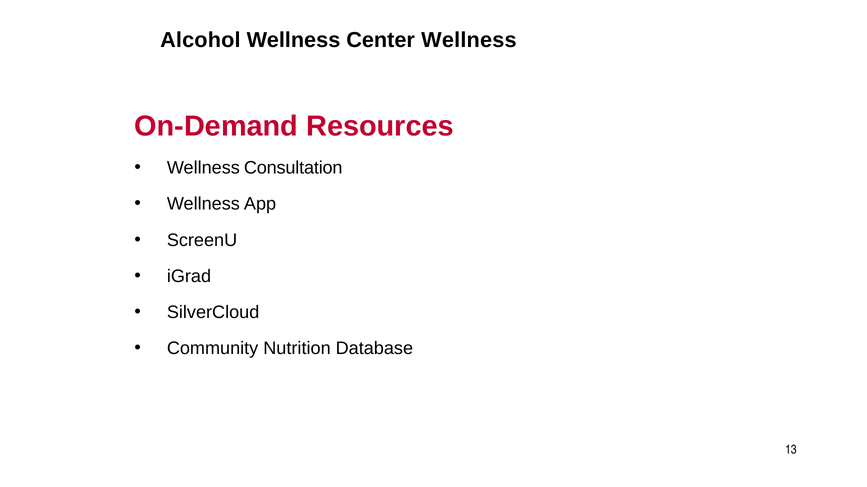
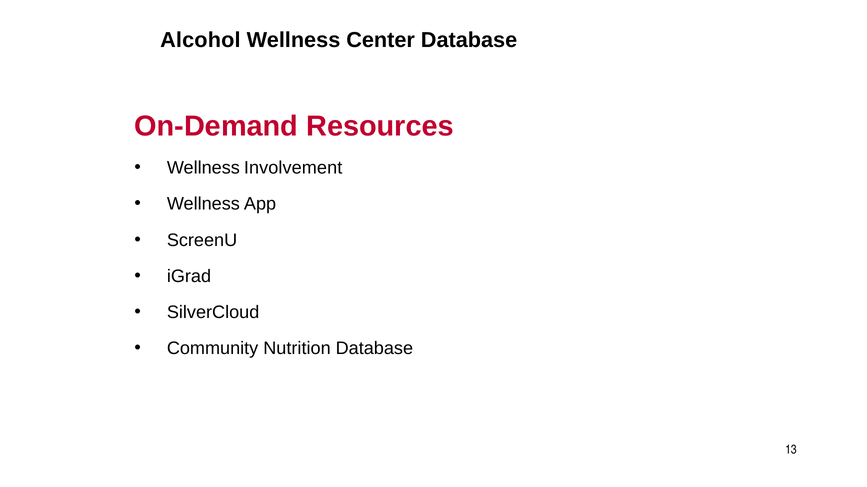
Center Wellness: Wellness -> Database
Consultation: Consultation -> Involvement
